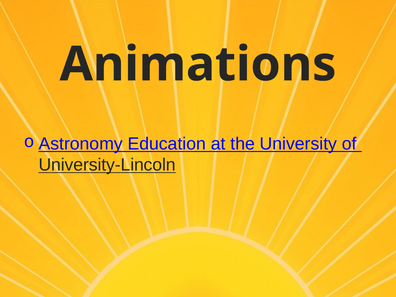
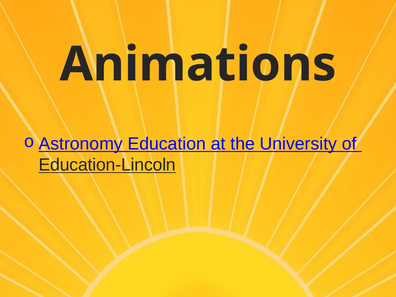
University-Lincoln: University-Lincoln -> Education-Lincoln
